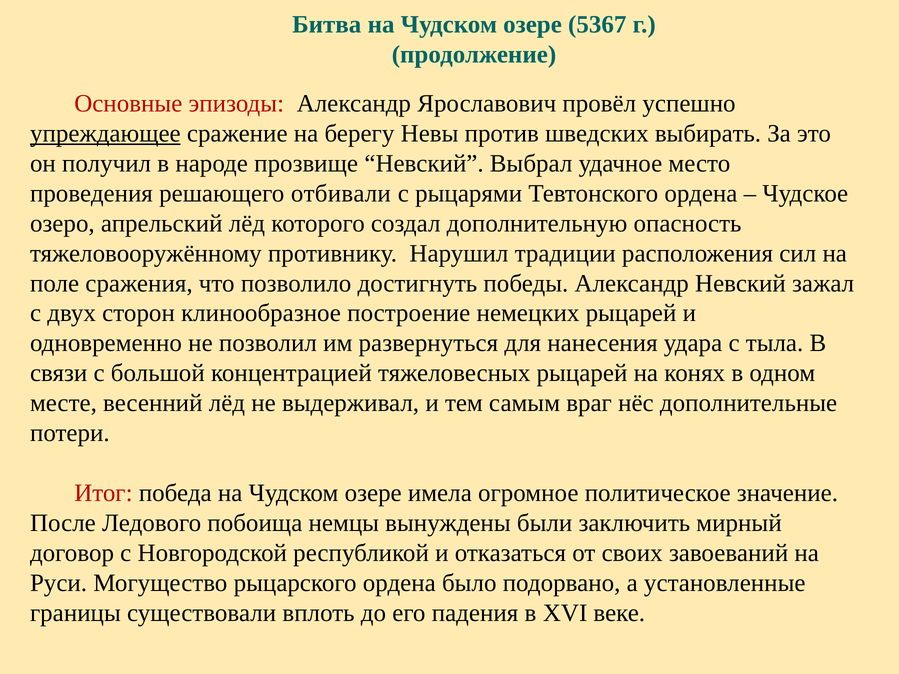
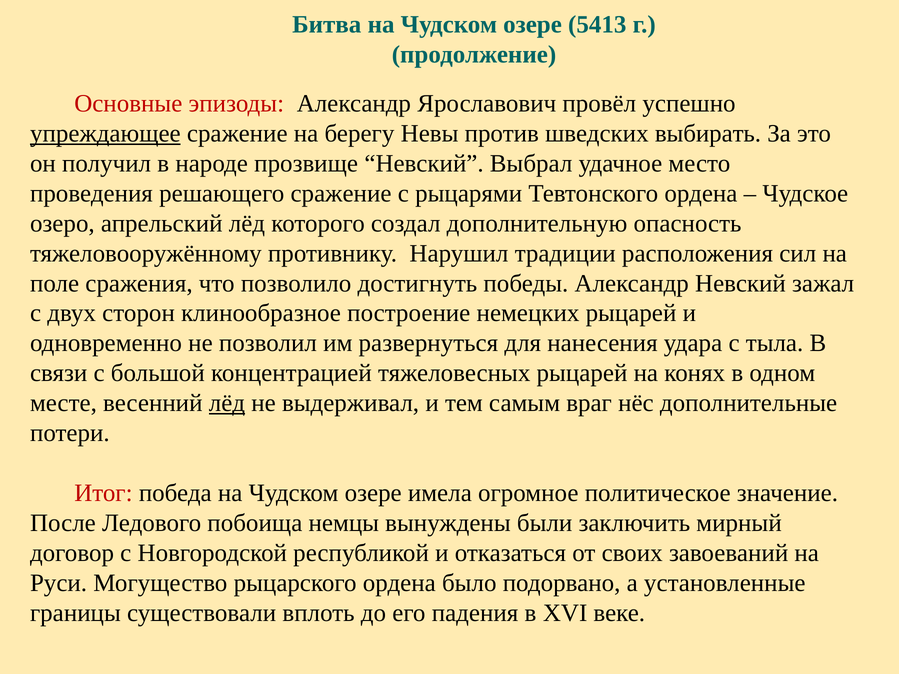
5367: 5367 -> 5413
решающего отбивали: отбивали -> сражение
лёд at (227, 403) underline: none -> present
